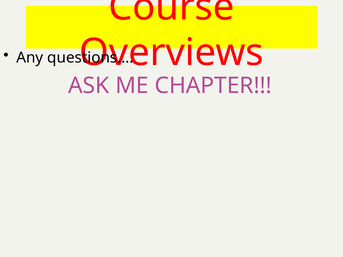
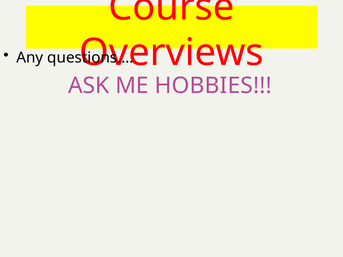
CHAPTER: CHAPTER -> HOBBIES
